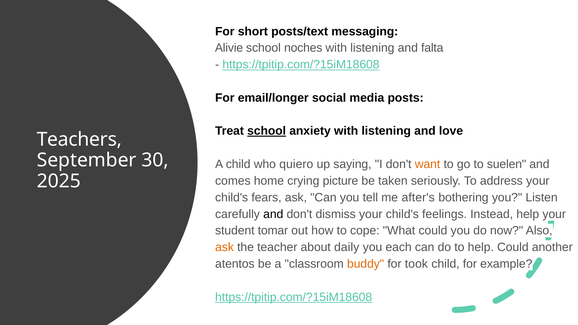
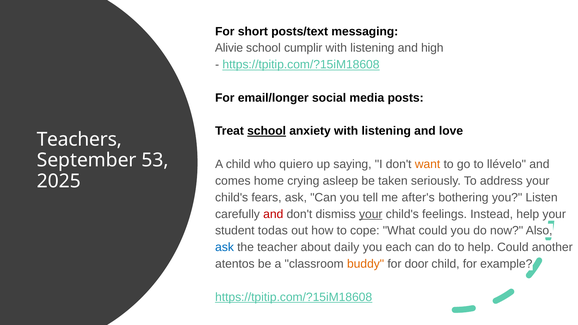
noches: noches -> cumplir
falta: falta -> high
30: 30 -> 53
suelen: suelen -> llévelo
picture: picture -> asleep
and at (273, 214) colour: black -> red
your at (371, 214) underline: none -> present
tomar: tomar -> todas
ask at (225, 247) colour: orange -> blue
took: took -> door
